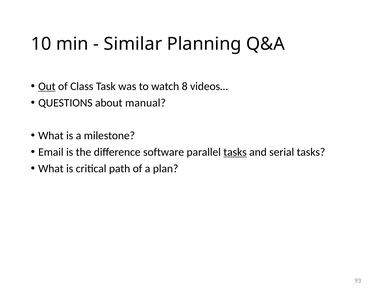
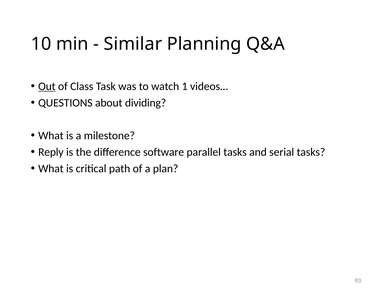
8: 8 -> 1
manual: manual -> dividing
Email: Email -> Reply
tasks at (235, 152) underline: present -> none
